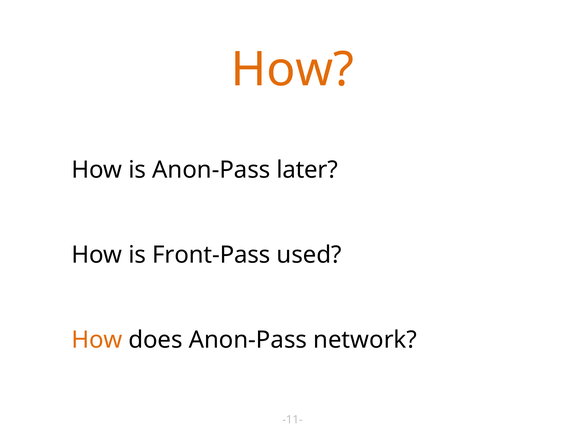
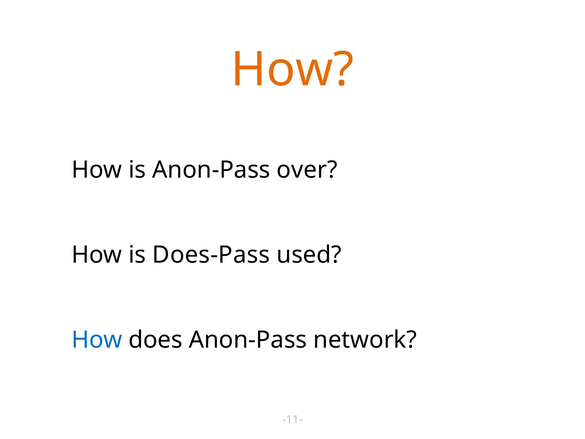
later: later -> over
Front-Pass: Front-Pass -> Does-Pass
How at (97, 340) colour: orange -> blue
